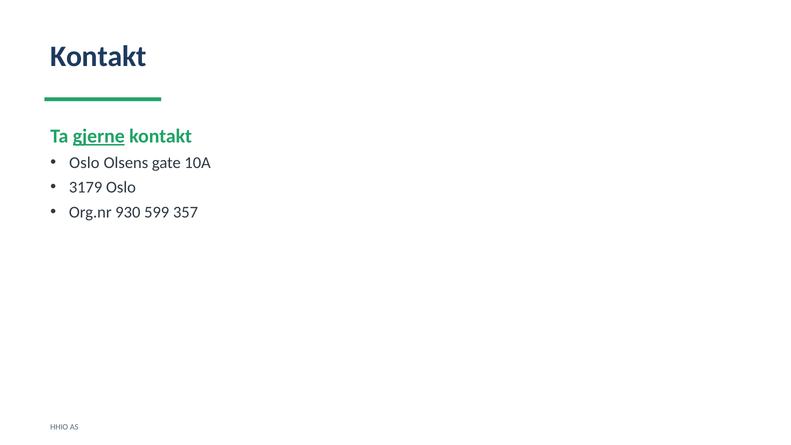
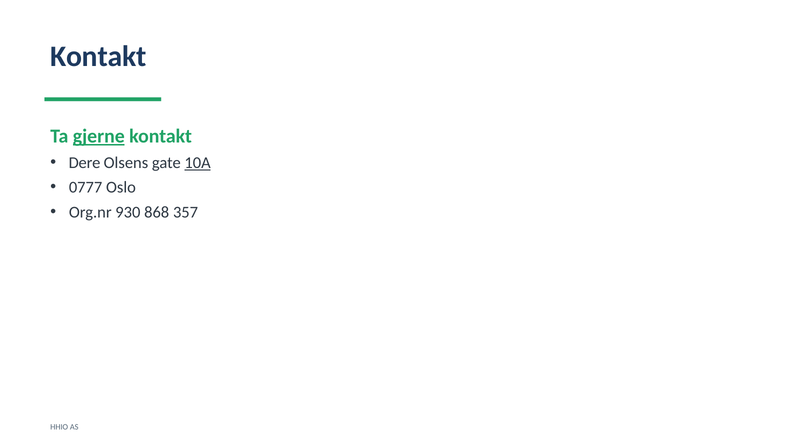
Oslo at (84, 163): Oslo -> Dere
10A underline: none -> present
3179: 3179 -> 0777
599: 599 -> 868
